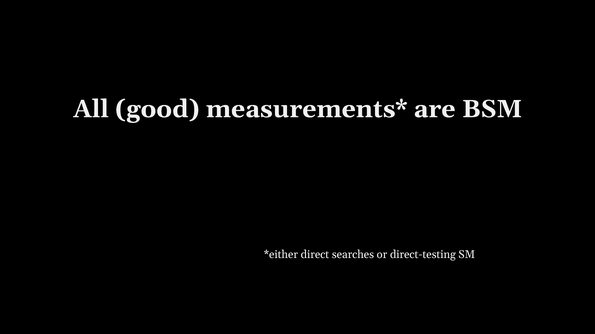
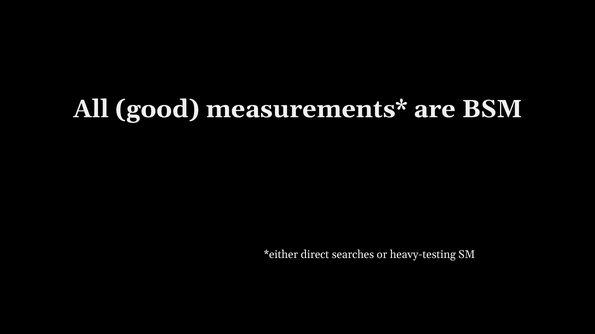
direct-testing: direct-testing -> heavy-testing
